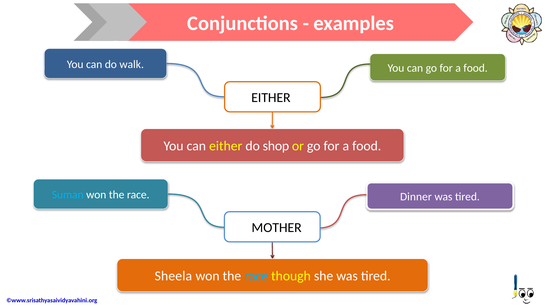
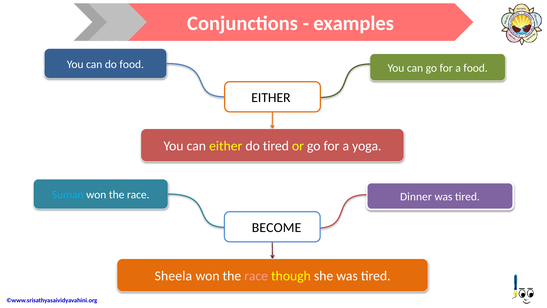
do walk: walk -> food
do shop: shop -> tired
food at (367, 146): food -> yoga
MOTHER: MOTHER -> BECOME
race at (256, 276) colour: light blue -> pink
